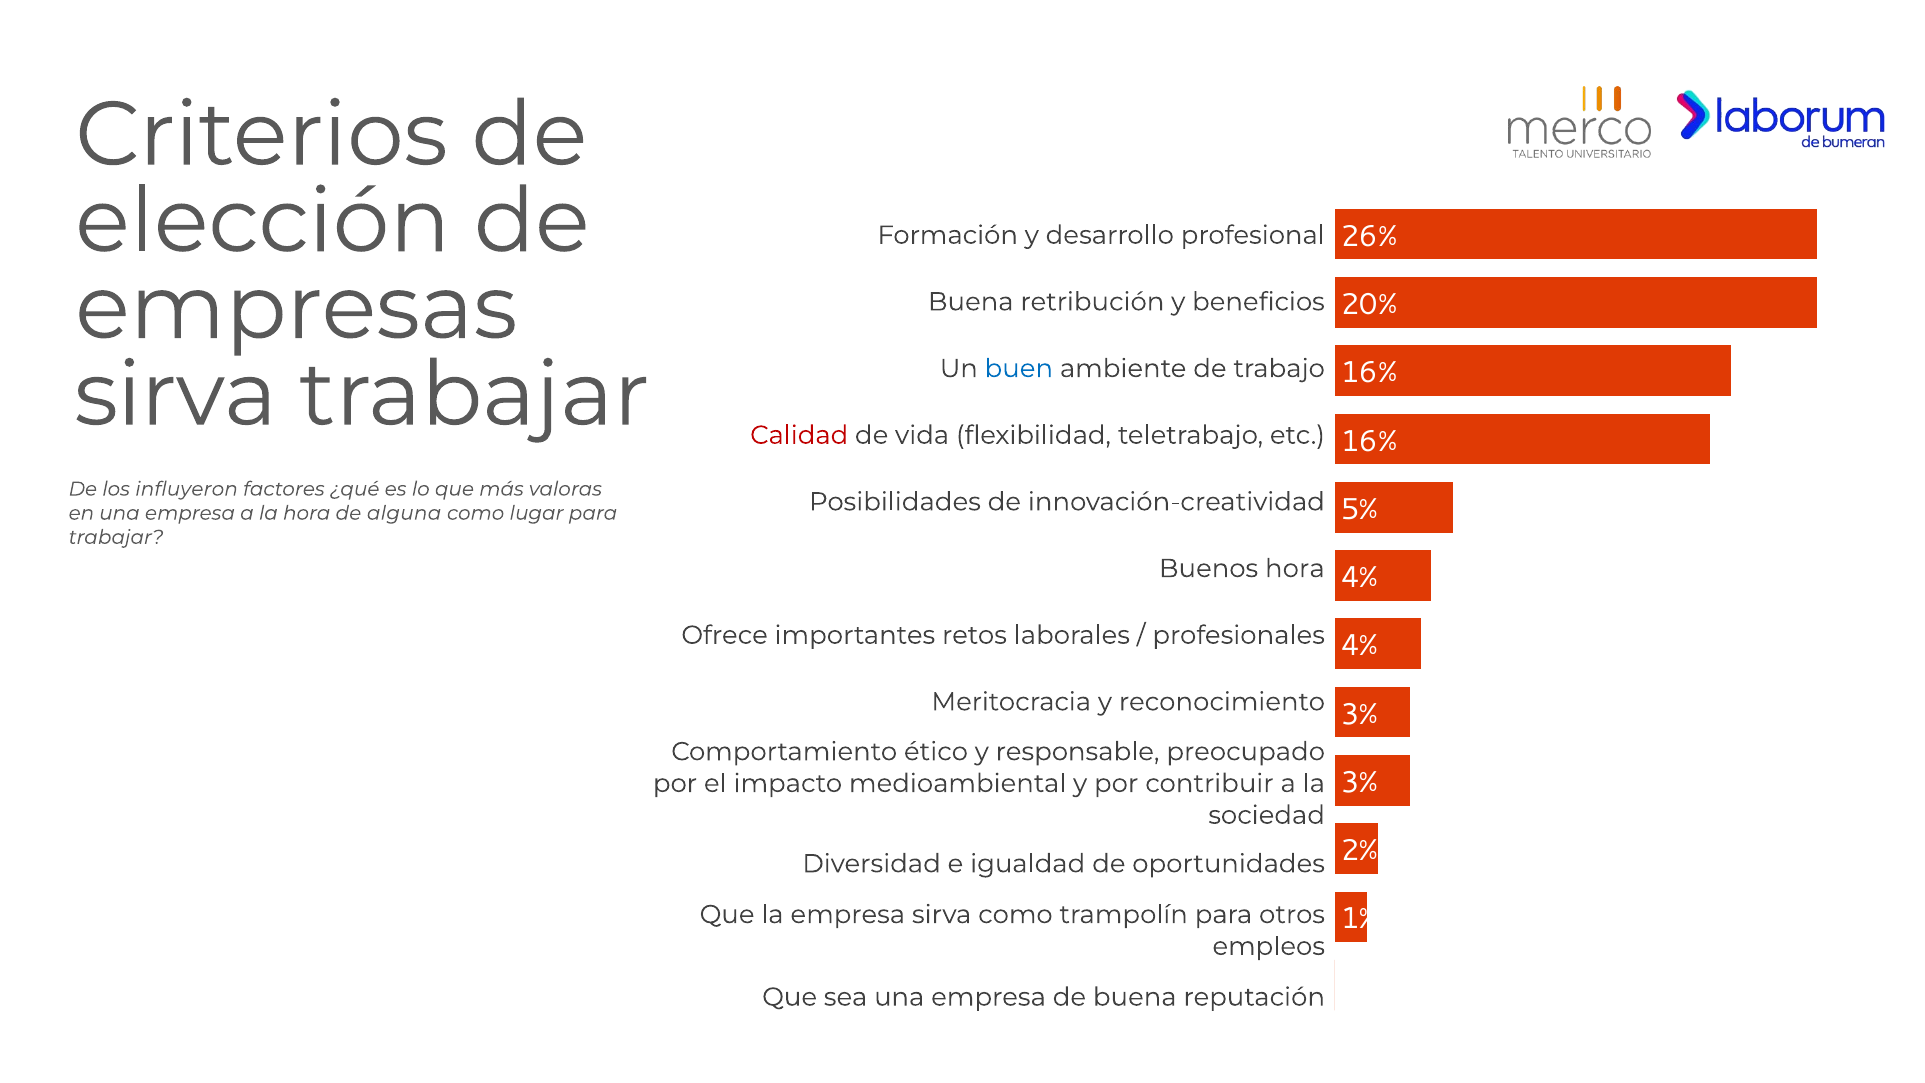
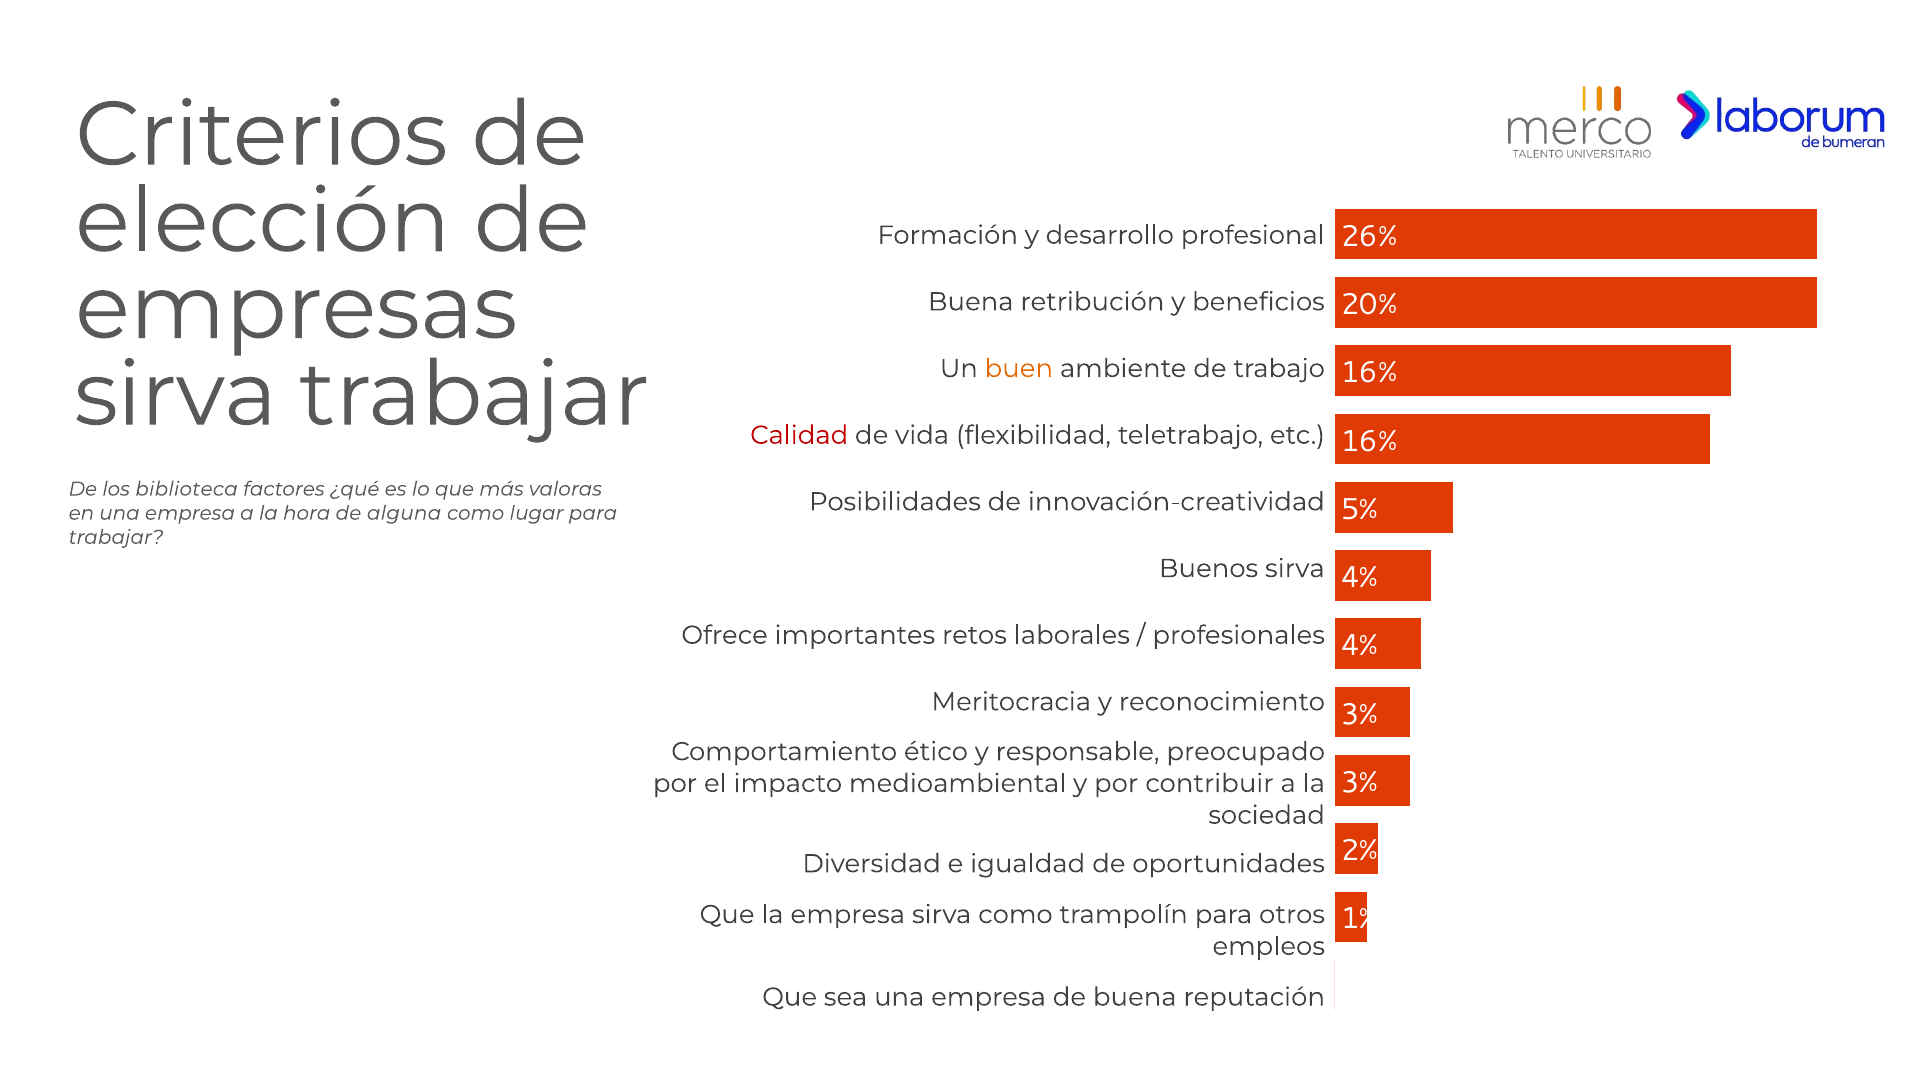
buen colour: blue -> orange
influyeron: influyeron -> biblioteca
Buenos hora: hora -> sirva
